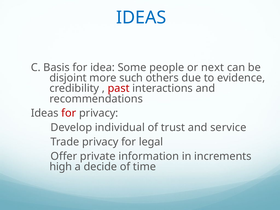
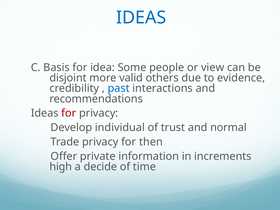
next: next -> view
such: such -> valid
past colour: red -> blue
service: service -> normal
legal: legal -> then
